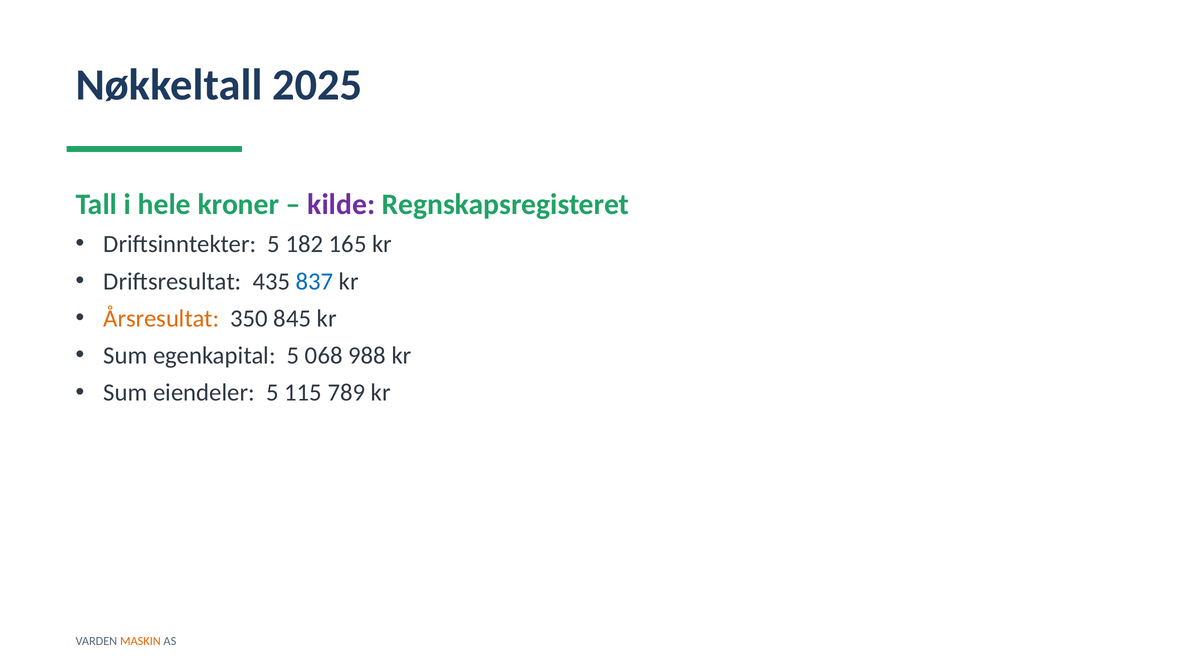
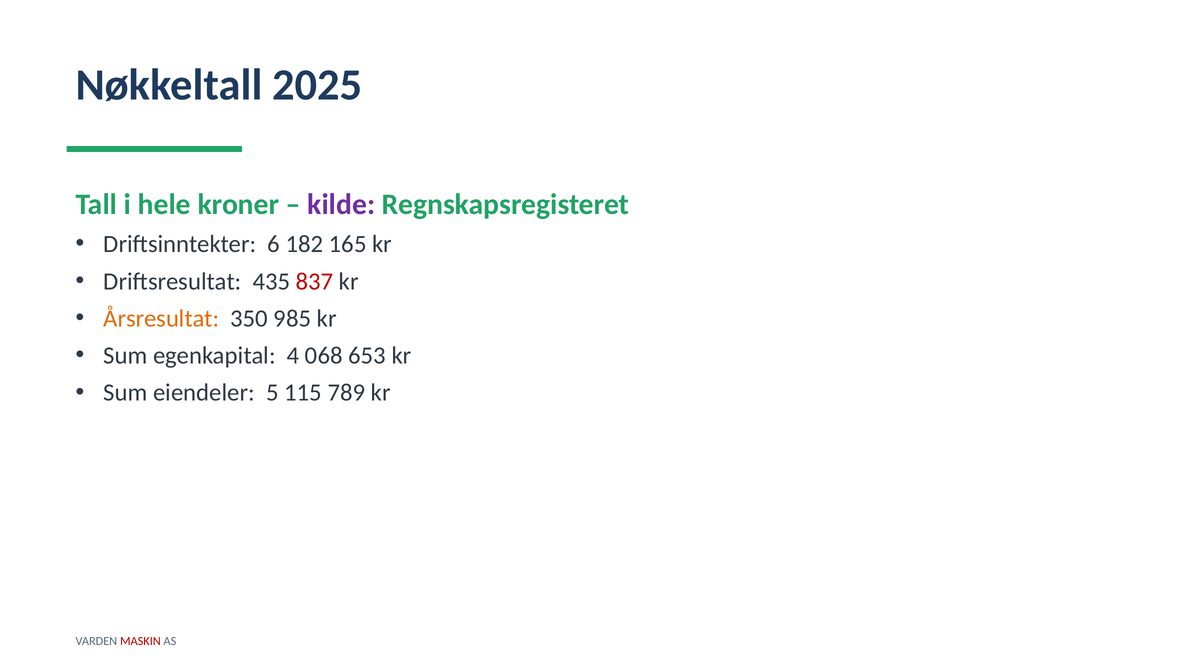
Driftsinntekter 5: 5 -> 6
837 colour: blue -> red
845: 845 -> 985
egenkapital 5: 5 -> 4
988: 988 -> 653
MASKIN colour: orange -> red
